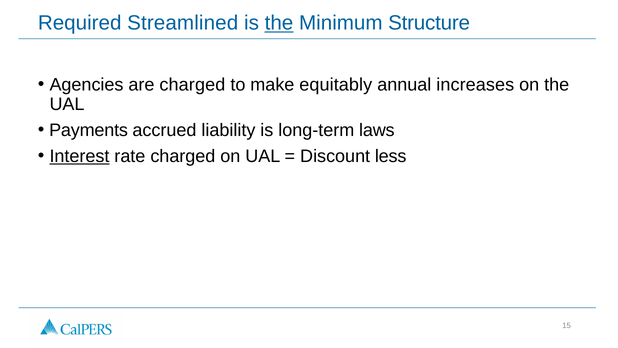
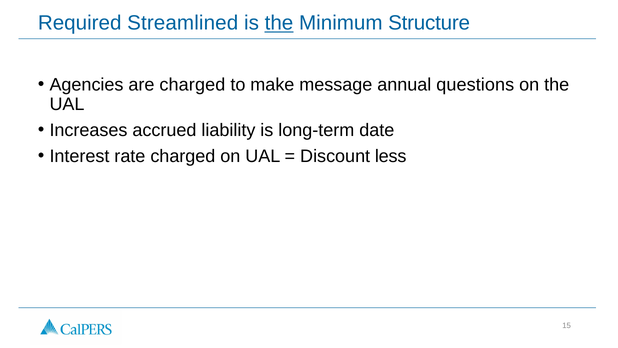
equitably: equitably -> message
increases: increases -> questions
Payments: Payments -> Increases
laws: laws -> date
Interest underline: present -> none
